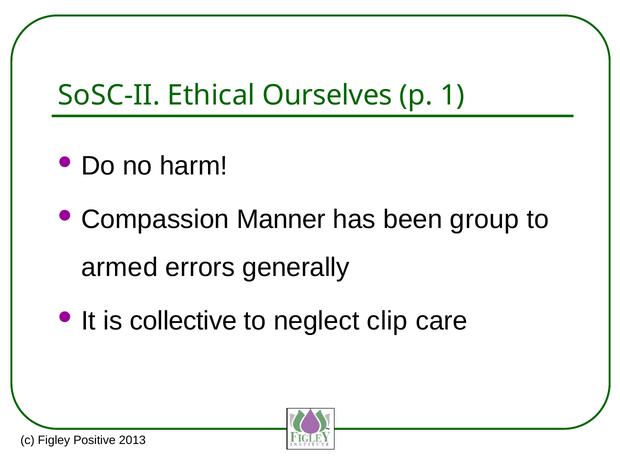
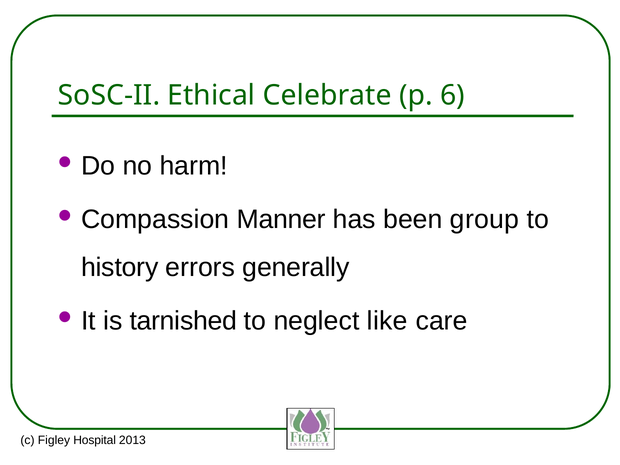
Ourselves: Ourselves -> Celebrate
1: 1 -> 6
armed: armed -> history
collective: collective -> tarnished
clip: clip -> like
Positive: Positive -> Hospital
